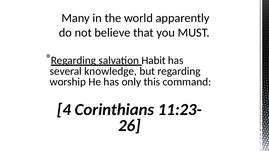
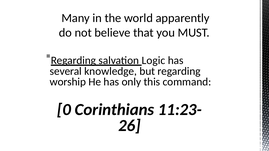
Habit: Habit -> Logic
4: 4 -> 0
